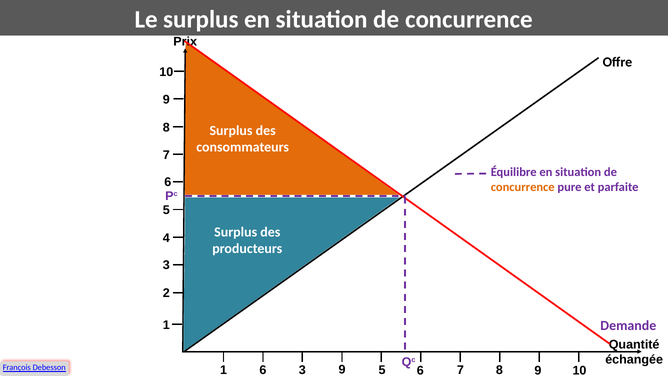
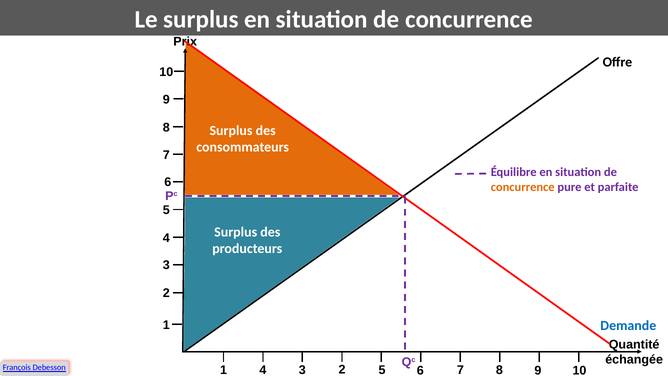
Demande colour: purple -> blue
6 at (263, 370): 6 -> 4
3 9: 9 -> 2
